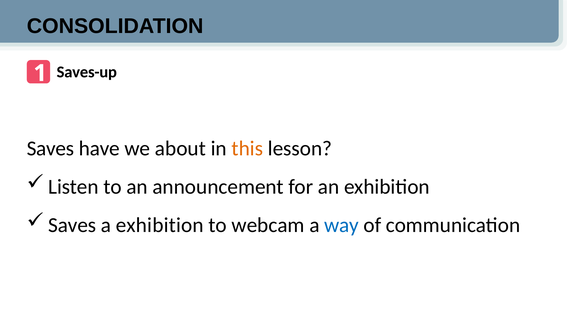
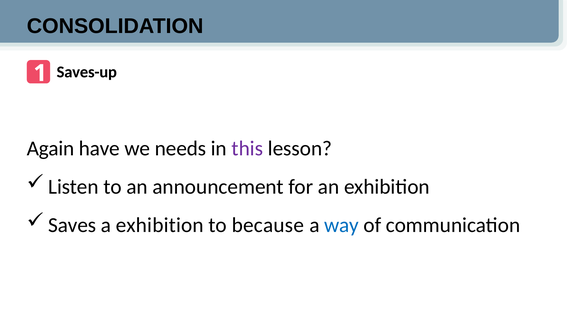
Saves at (51, 149): Saves -> Again
about: about -> needs
this colour: orange -> purple
webcam: webcam -> because
